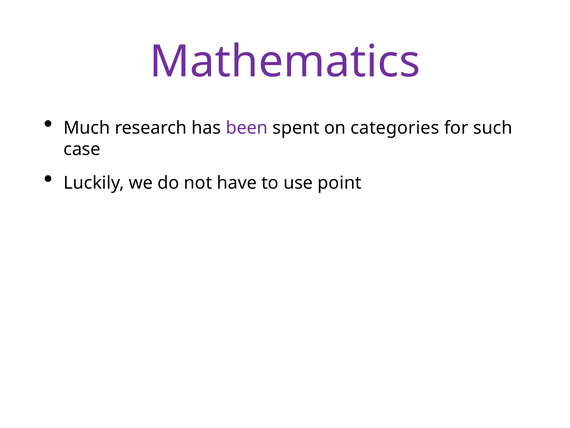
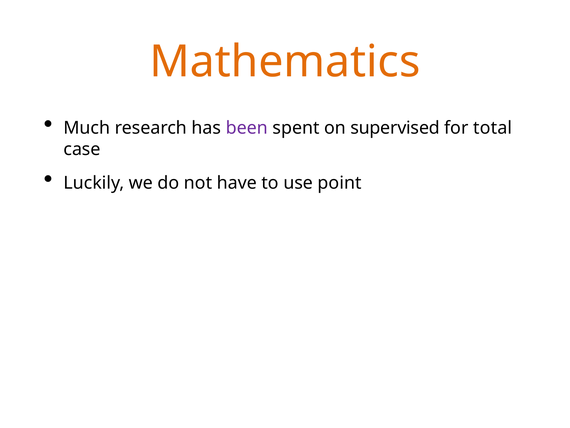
Mathematics colour: purple -> orange
categories: categories -> supervised
such: such -> total
